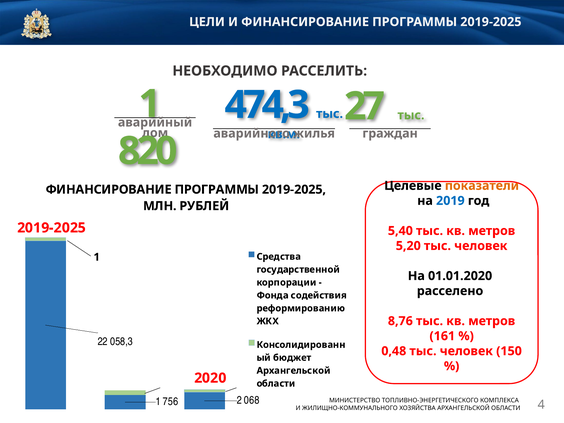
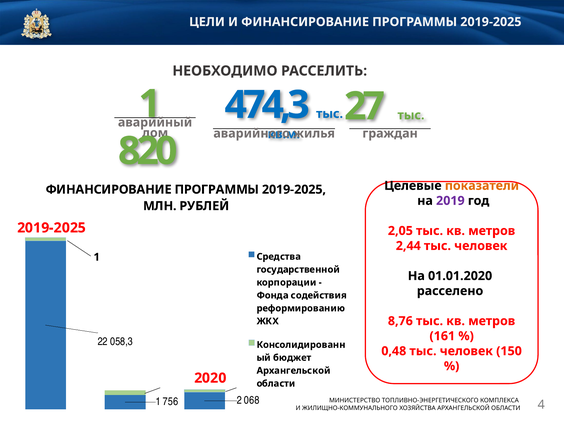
2019 colour: blue -> purple
5,40: 5,40 -> 2,05
5,20: 5,20 -> 2,44
